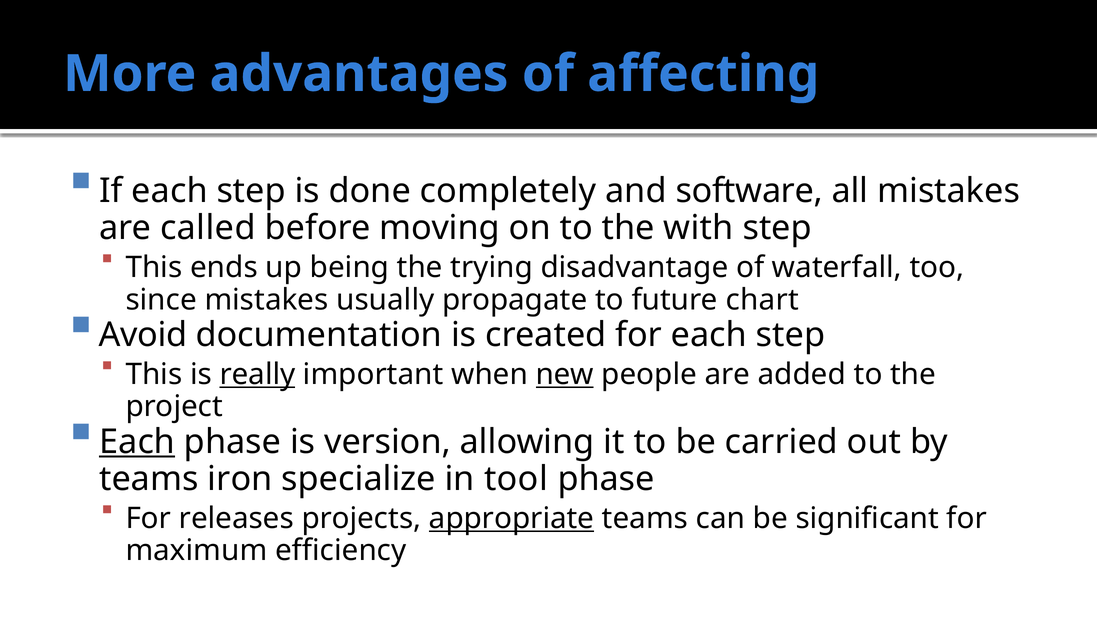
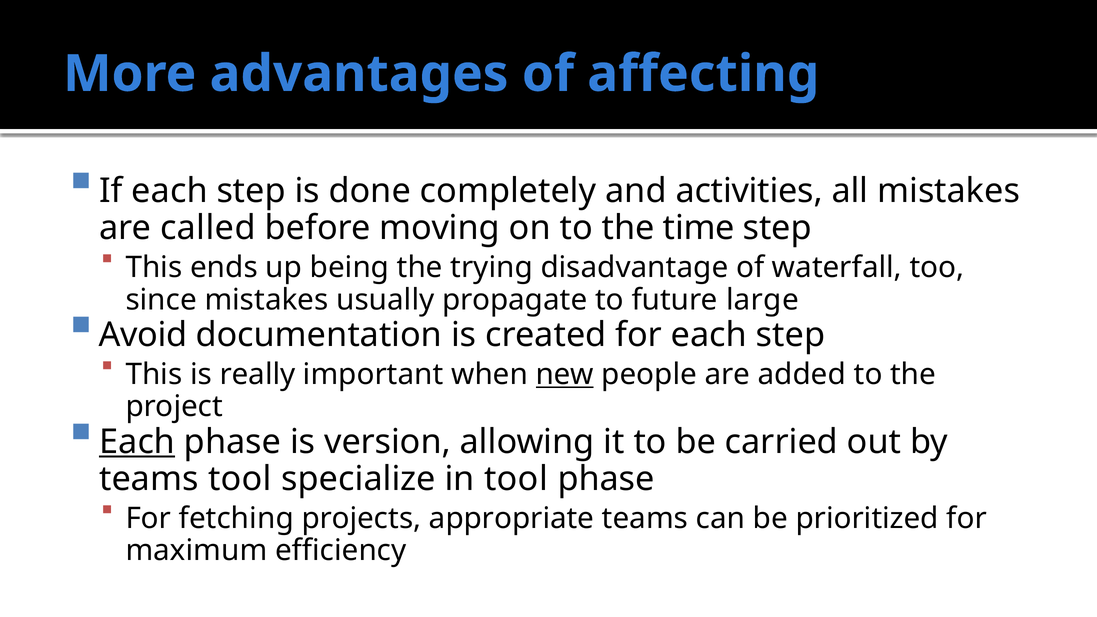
software: software -> activities
with: with -> time
chart: chart -> large
really underline: present -> none
teams iron: iron -> tool
releases: releases -> fetching
appropriate underline: present -> none
significant: significant -> prioritized
